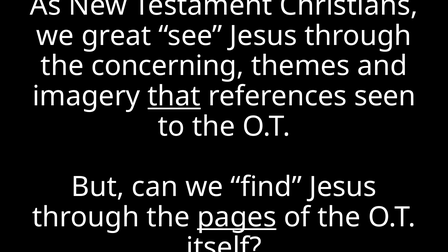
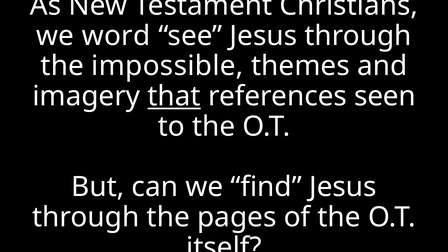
great: great -> word
concerning: concerning -> impossible
pages underline: present -> none
